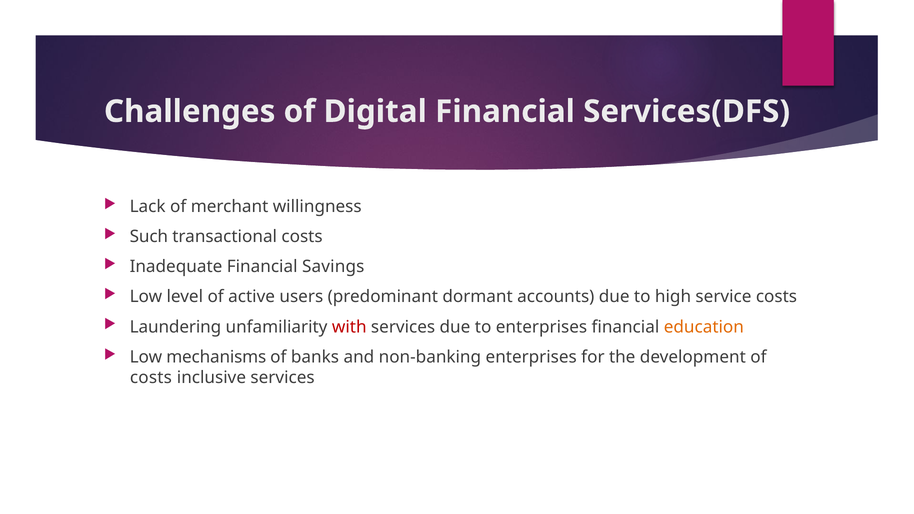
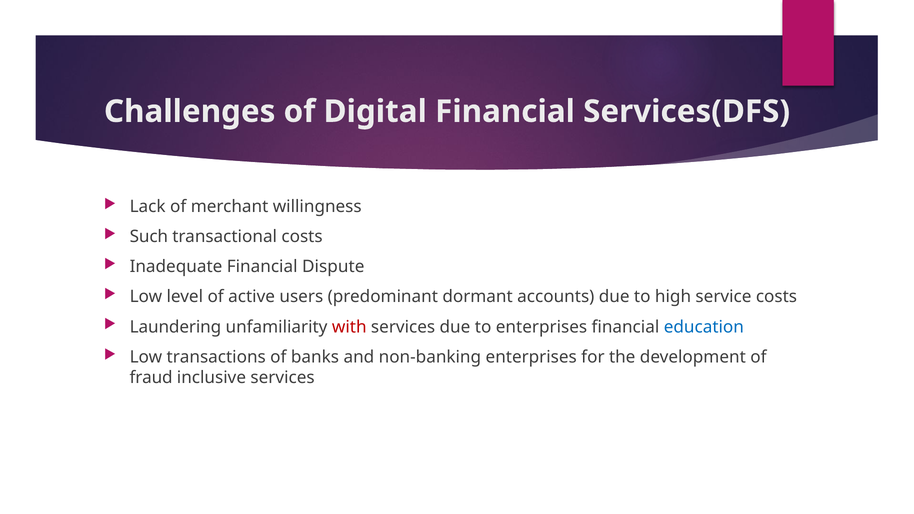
Savings: Savings -> Dispute
education colour: orange -> blue
mechanisms: mechanisms -> transactions
costs at (151, 378): costs -> fraud
